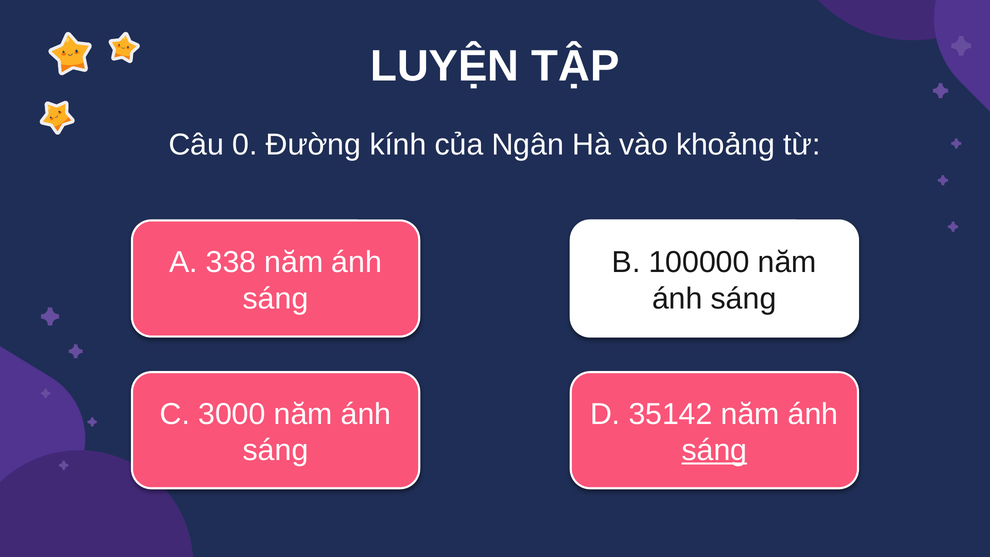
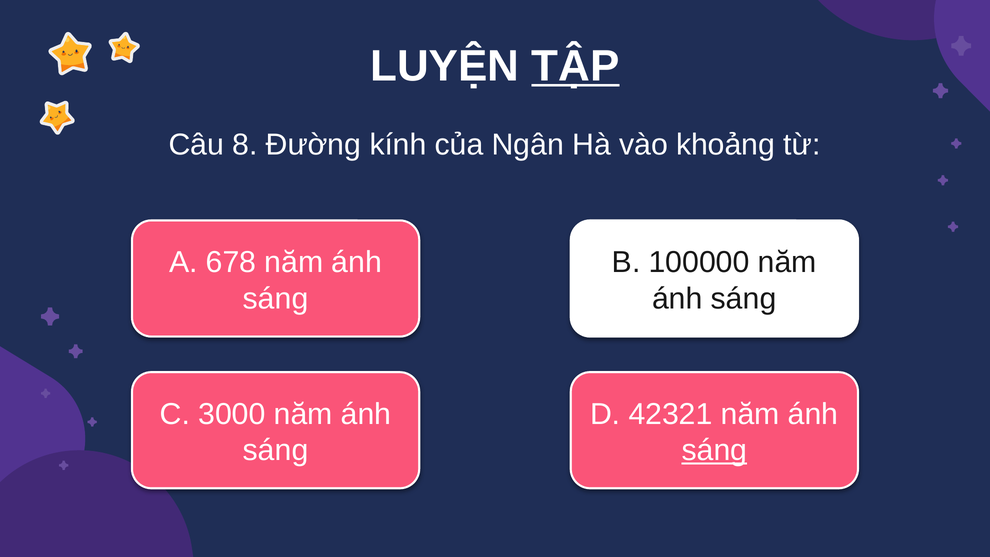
TẬP underline: none -> present
0: 0 -> 8
338: 338 -> 678
35142: 35142 -> 42321
